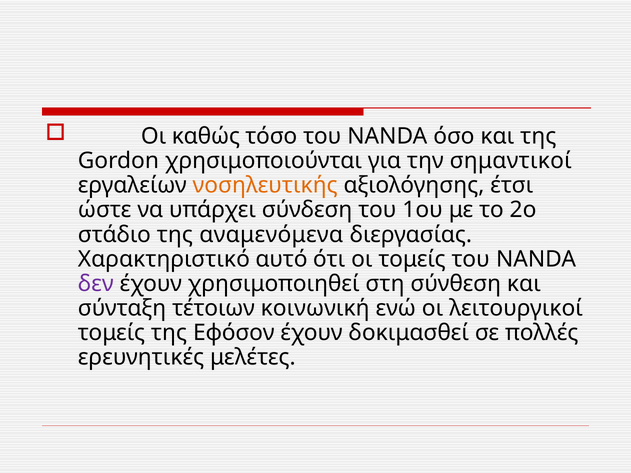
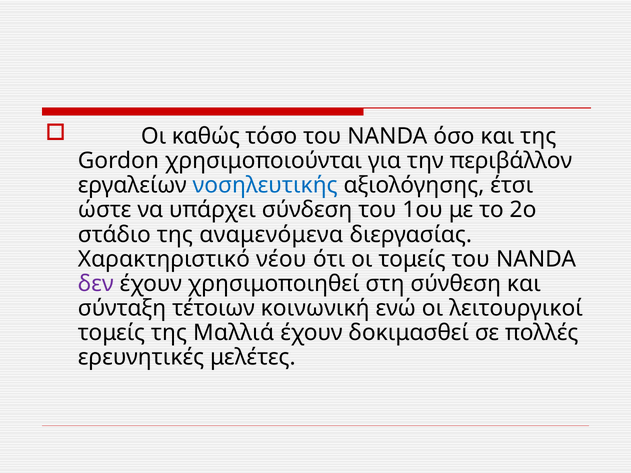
σημαντικοί: σημαντικοί -> περιβάλλον
νοσηλευτικής colour: orange -> blue
αυτό: αυτό -> νέου
Εφόσον: Εφόσον -> Μαλλιά
